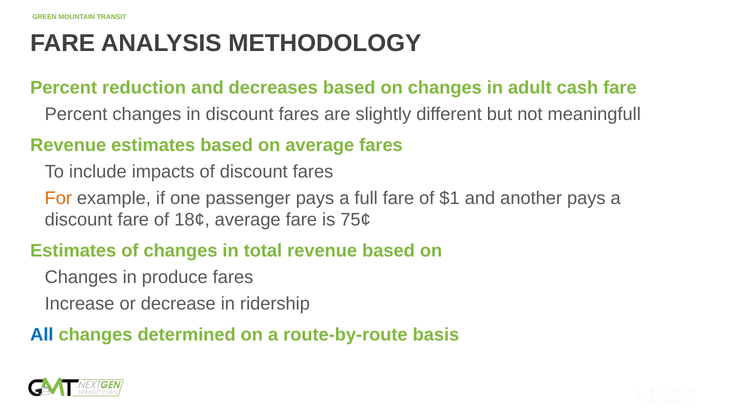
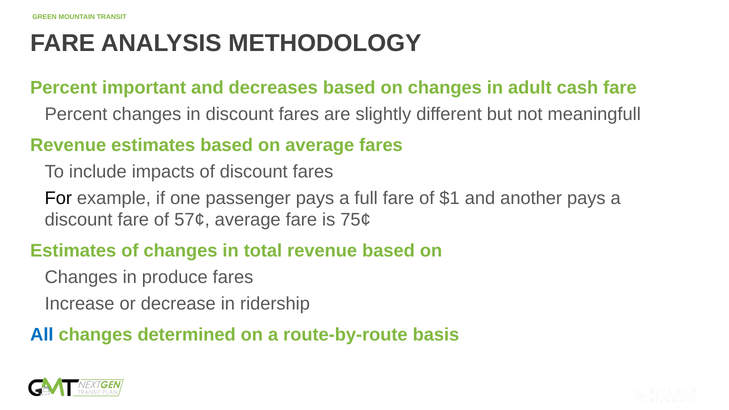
reduction: reduction -> important
For colour: orange -> black
18¢: 18¢ -> 57¢
